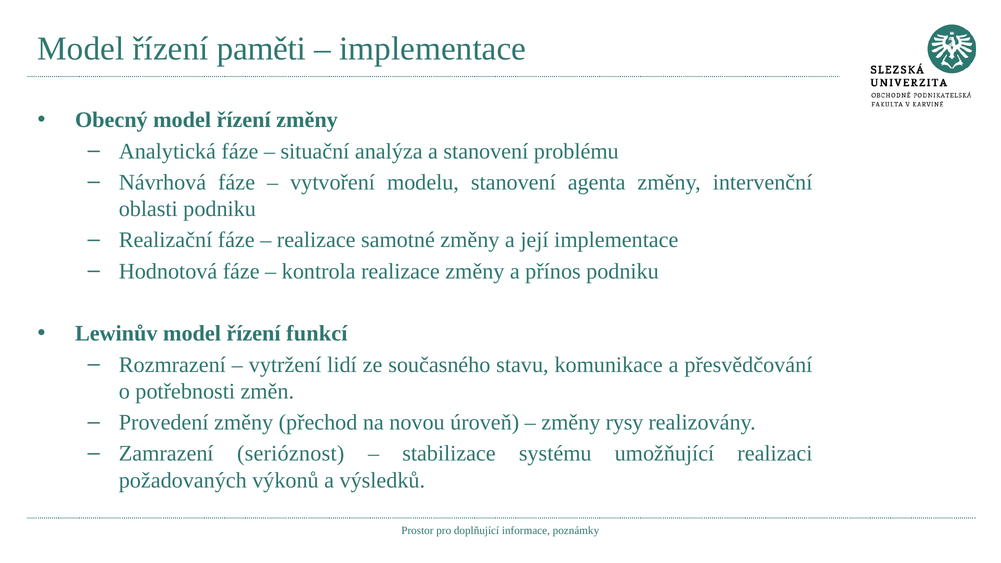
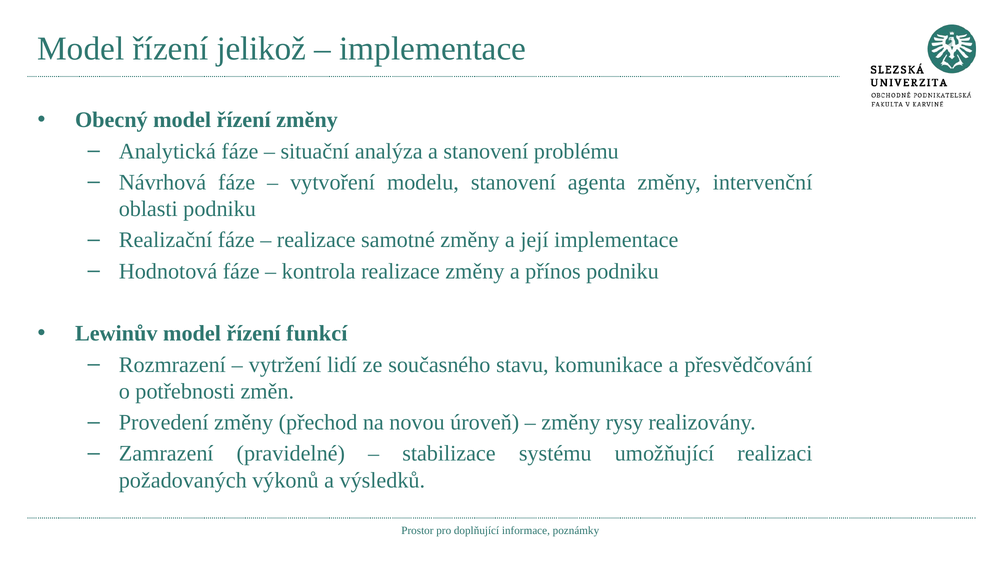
paměti: paměti -> jelikož
serióznost: serióznost -> pravidelné
